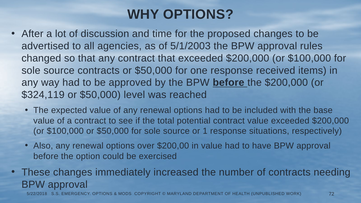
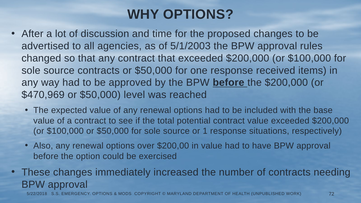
$324,119: $324,119 -> $470,969
